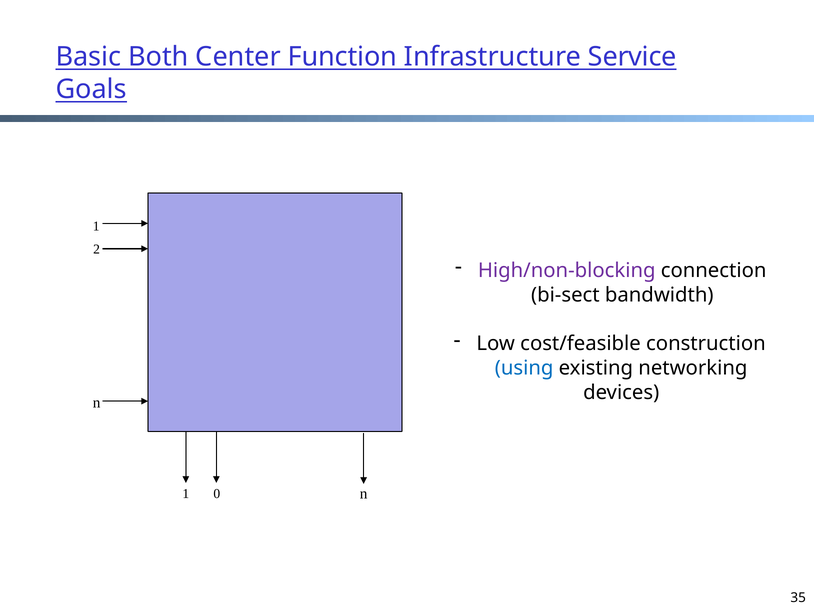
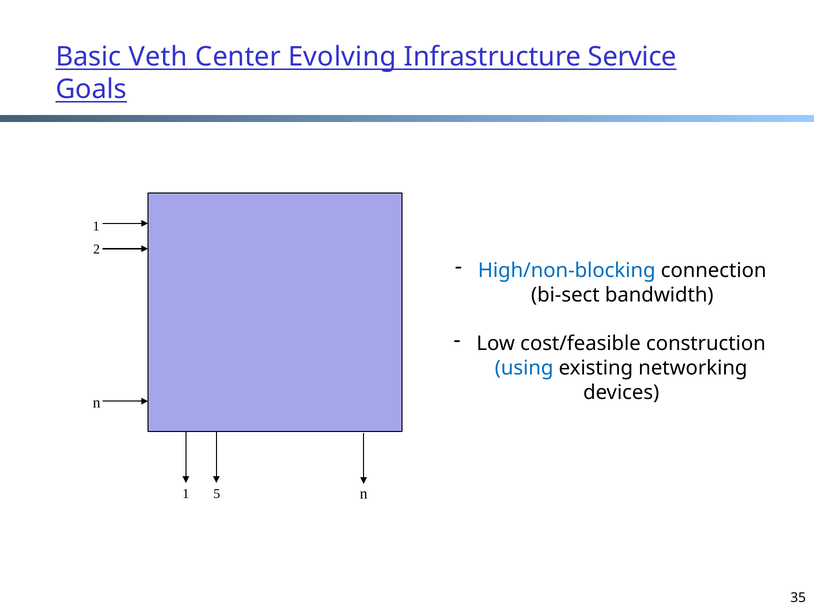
Both: Both -> Veth
Function: Function -> Evolving
High/non-blocking colour: purple -> blue
0: 0 -> 5
